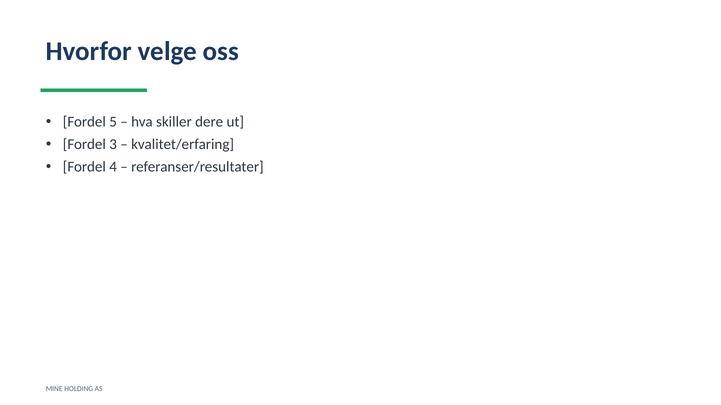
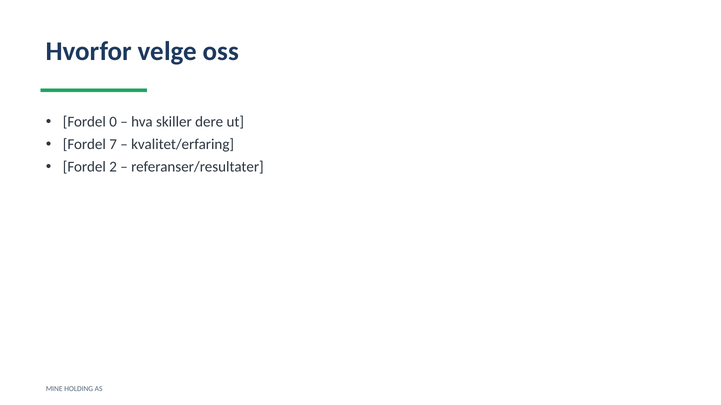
5: 5 -> 0
3: 3 -> 7
4: 4 -> 2
